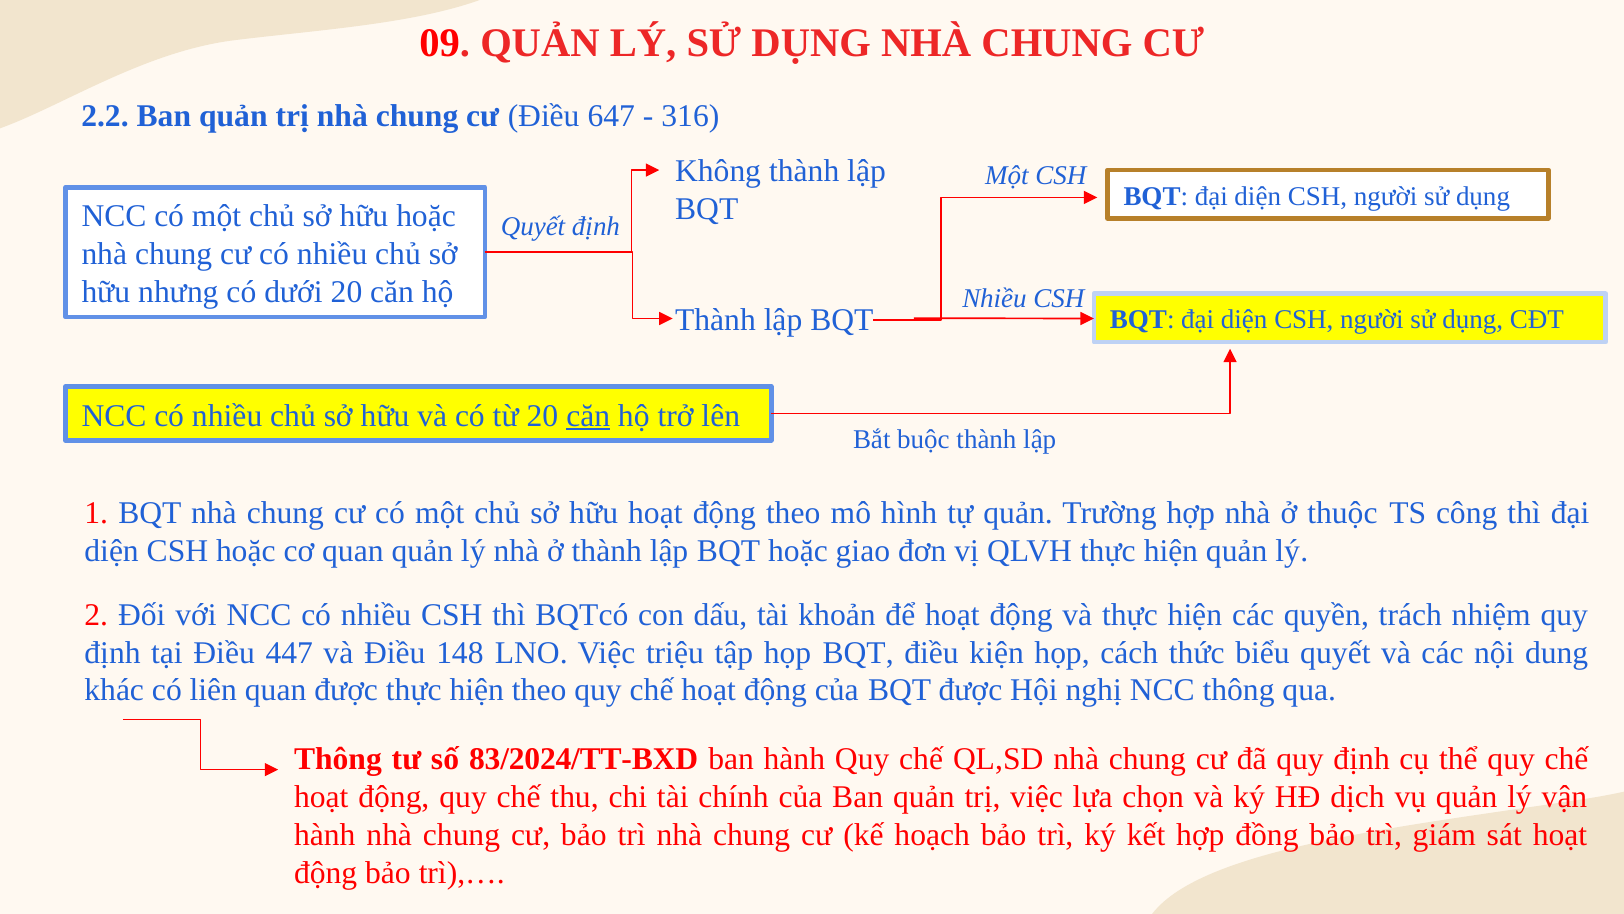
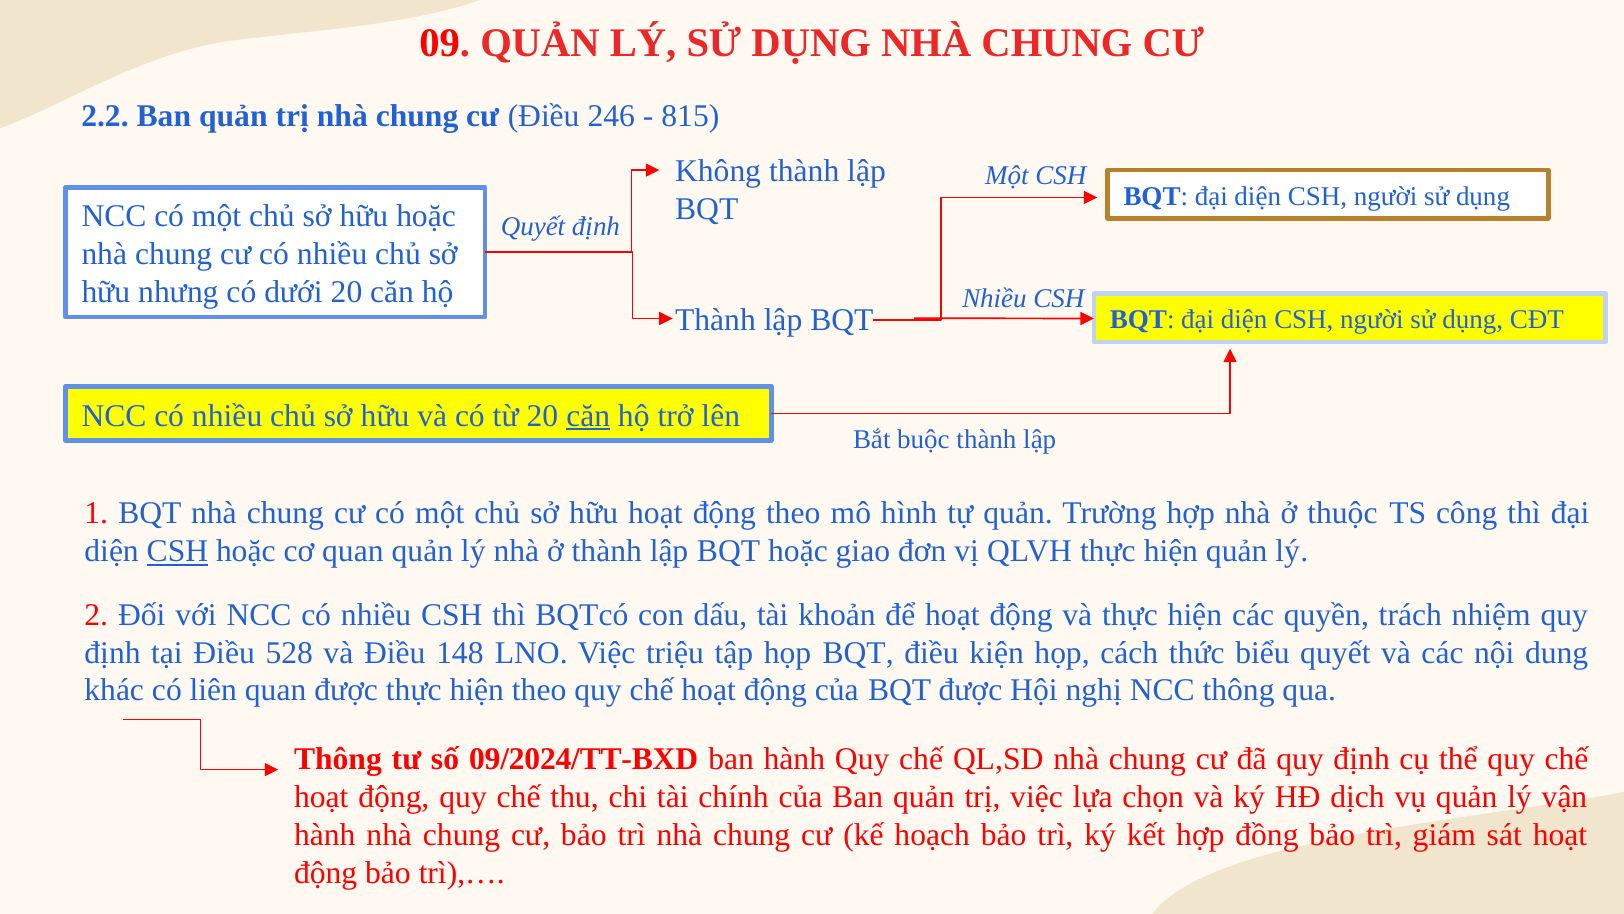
647: 647 -> 246
316: 316 -> 815
CSH at (177, 551) underline: none -> present
447: 447 -> 528
83/2024/TT-BXD: 83/2024/TT-BXD -> 09/2024/TT-BXD
